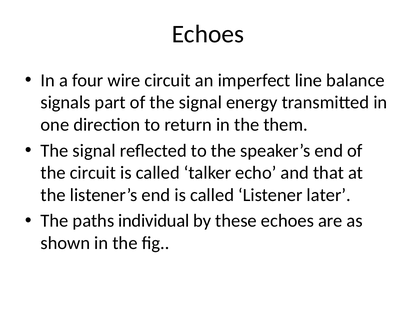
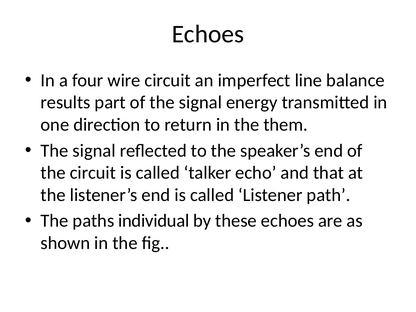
signals: signals -> results
later: later -> path
